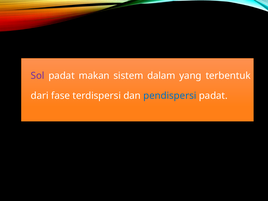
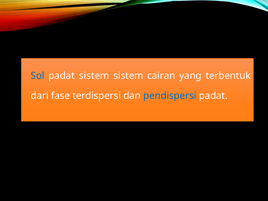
Sol colour: purple -> blue
padat makan: makan -> sistem
dalam: dalam -> cairan
